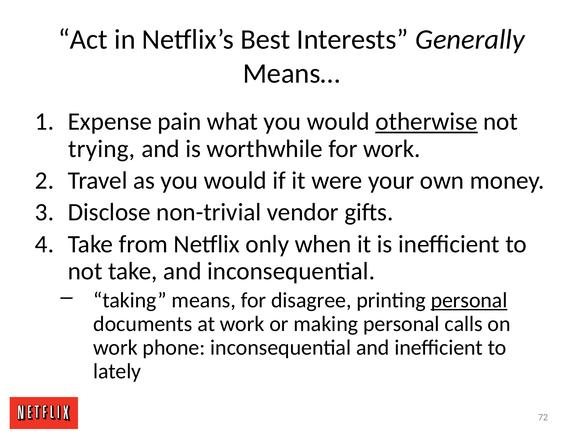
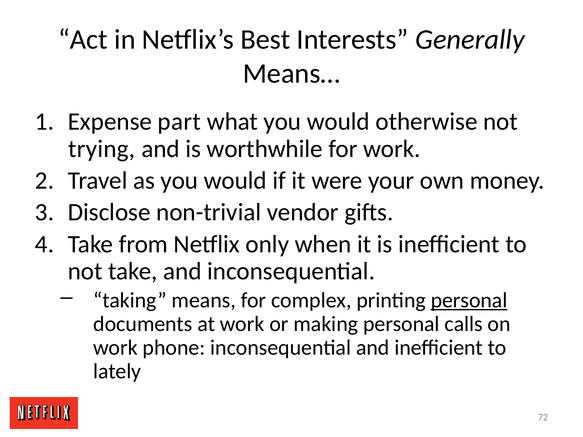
pain: pain -> part
otherwise underline: present -> none
disagree: disagree -> complex
